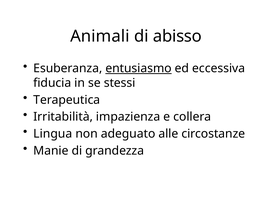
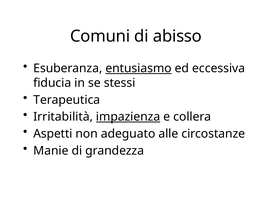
Animali: Animali -> Comuni
impazienza underline: none -> present
Lingua: Lingua -> Aspetti
